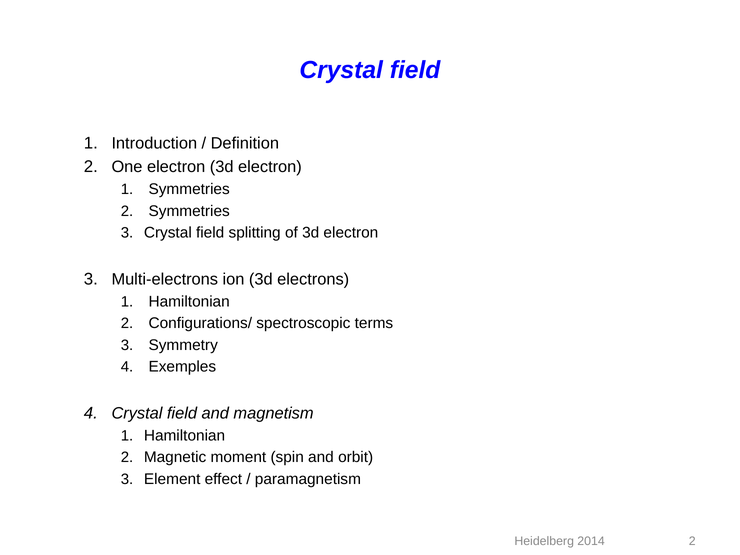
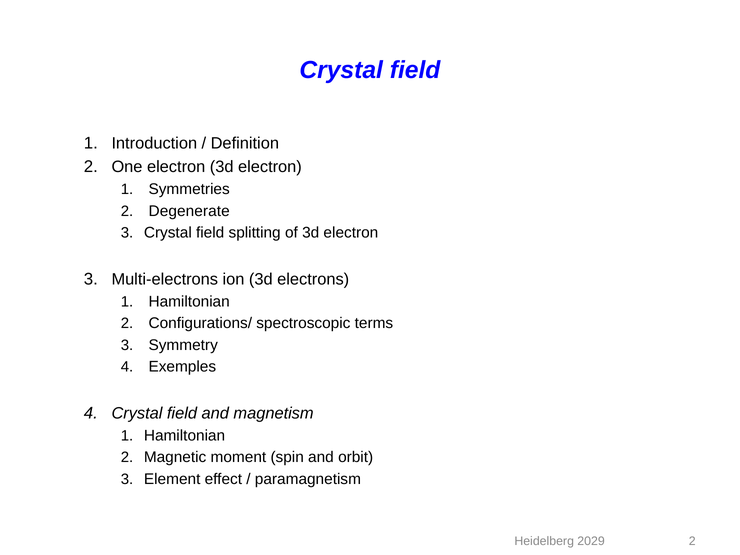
2 Symmetries: Symmetries -> Degenerate
2014: 2014 -> 2029
